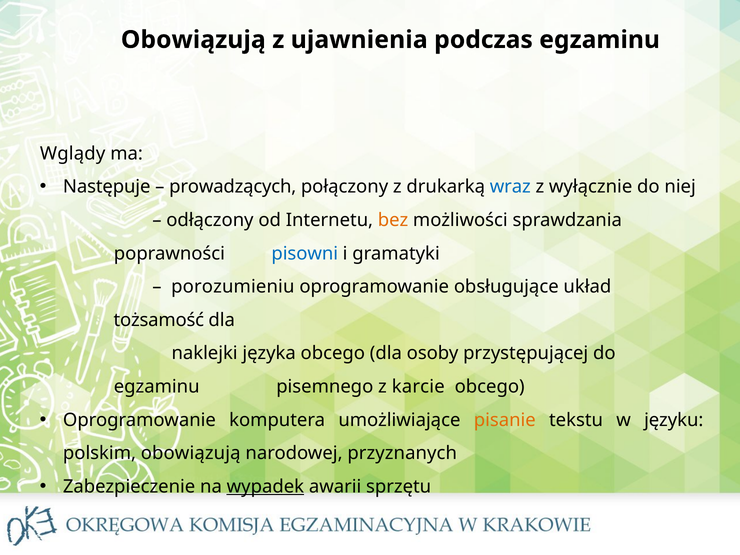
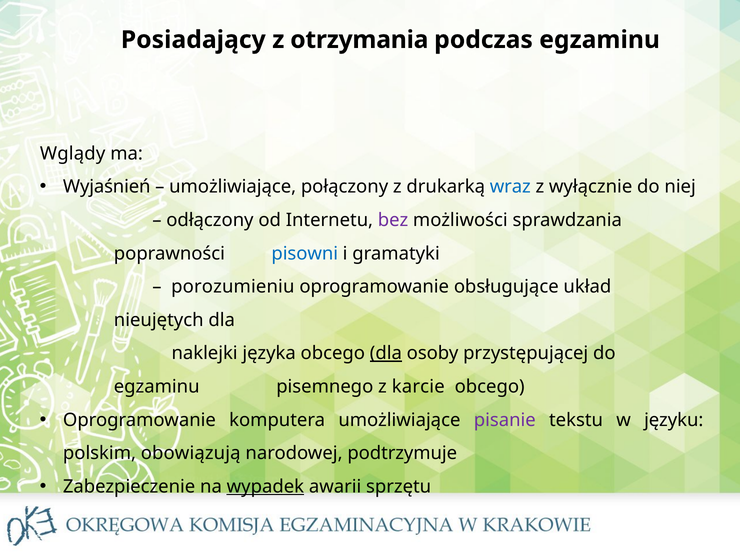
Obowiązują at (193, 40): Obowiązują -> Posiadający
ujawnienia: ujawnienia -> otrzymania
Następuje: Następuje -> Wyjaśnień
prowadzących at (233, 187): prowadzących -> umożliwiające
bez colour: orange -> purple
tożsamość: tożsamość -> nieujętych
dla at (386, 353) underline: none -> present
pisanie colour: orange -> purple
przyznanych: przyznanych -> podtrzymuje
